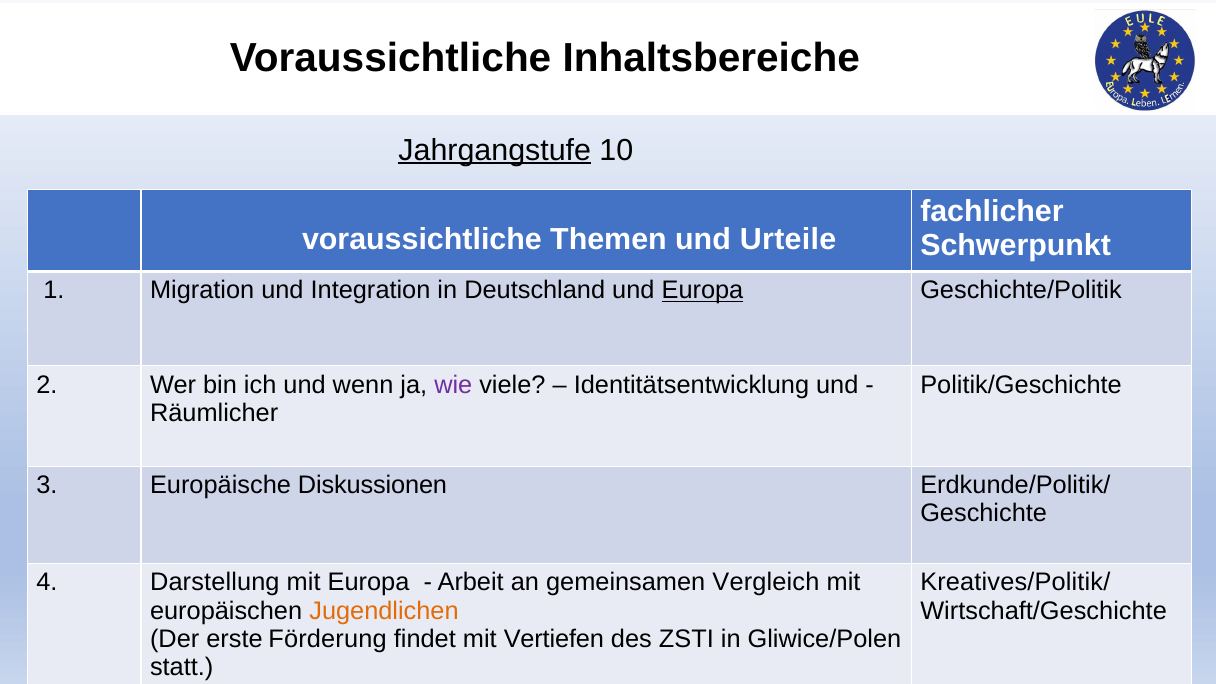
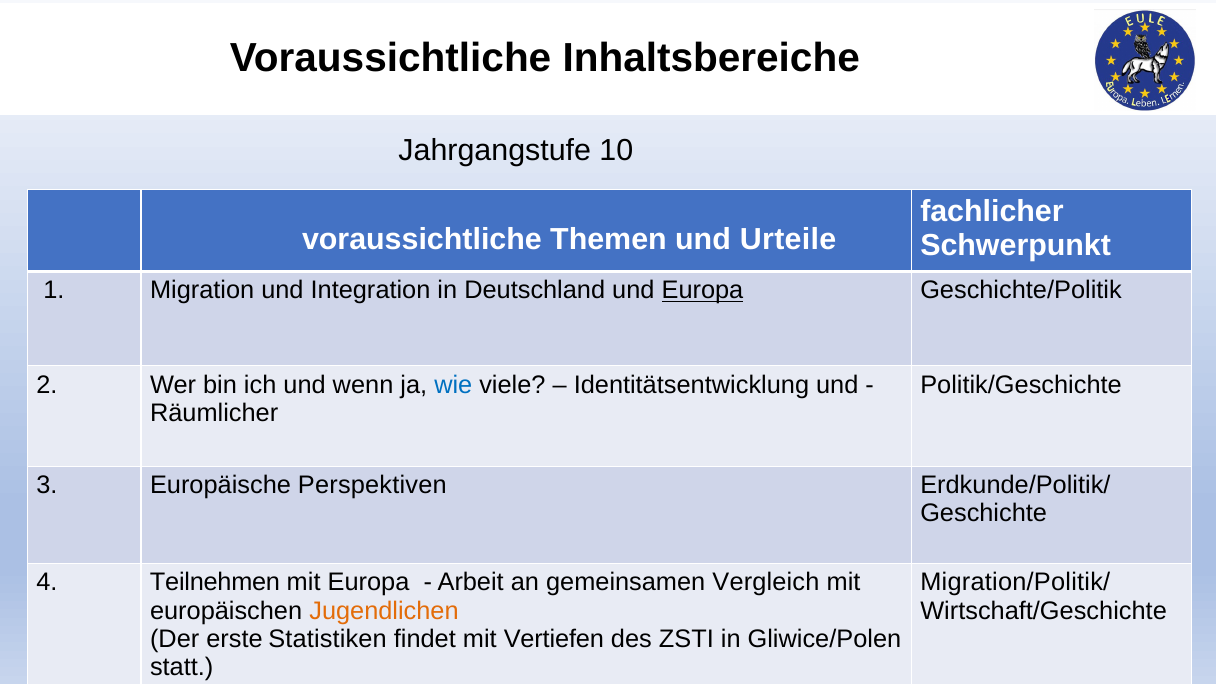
Jahrgangstufe underline: present -> none
wie colour: purple -> blue
Diskussionen: Diskussionen -> Perspektiven
Darstellung: Darstellung -> Teilnehmen
Kreatives/Politik/: Kreatives/Politik/ -> Migration/Politik/
Förderung: Förderung -> Statistiken
